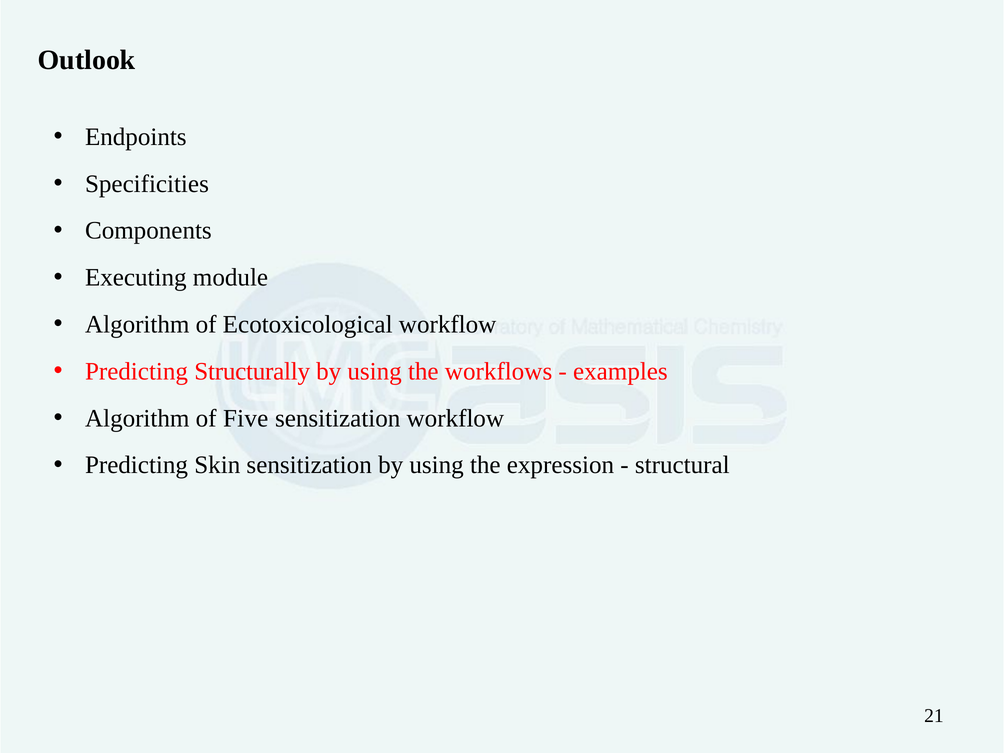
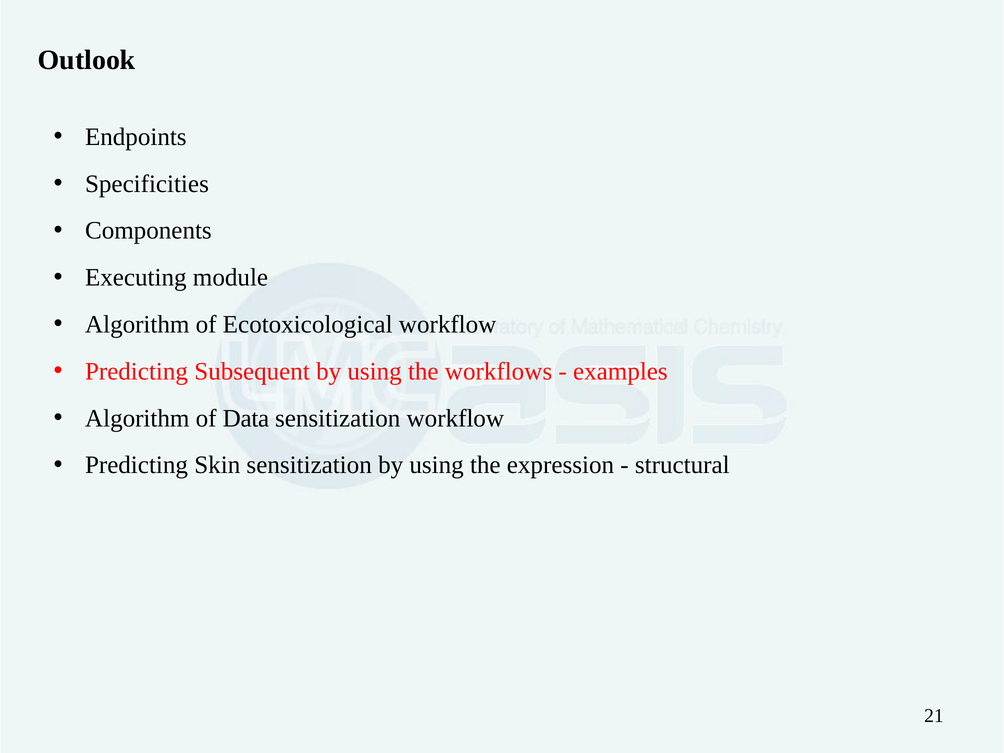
Structurally: Structurally -> Subsequent
Five: Five -> Data
